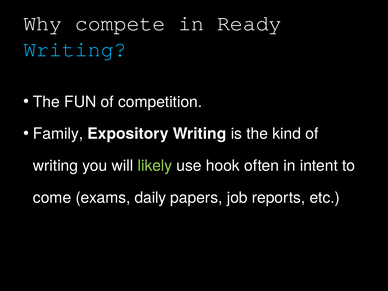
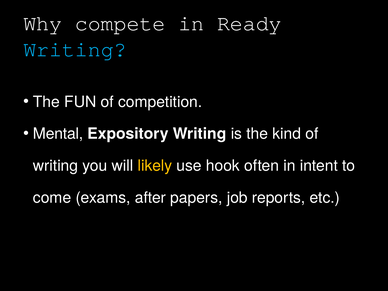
Family: Family -> Mental
likely colour: light green -> yellow
daily: daily -> after
